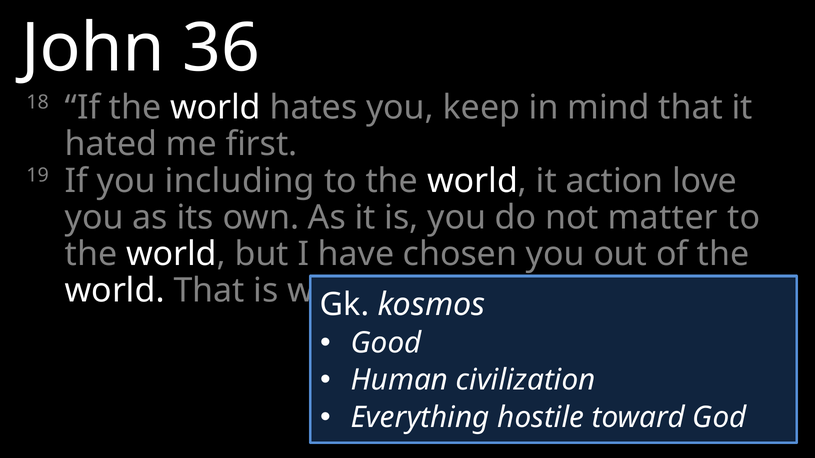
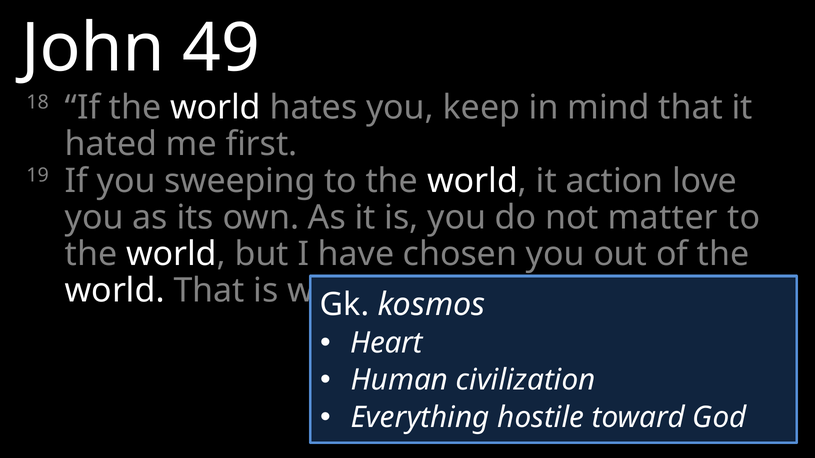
36: 36 -> 49
including: including -> sweeping
Good: Good -> Heart
